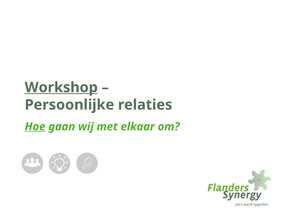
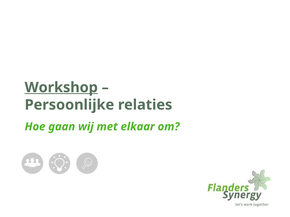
Hoe underline: present -> none
